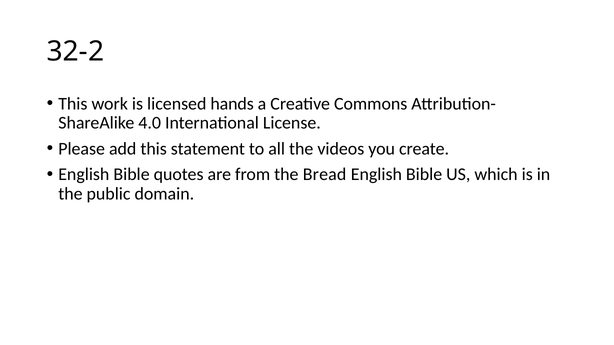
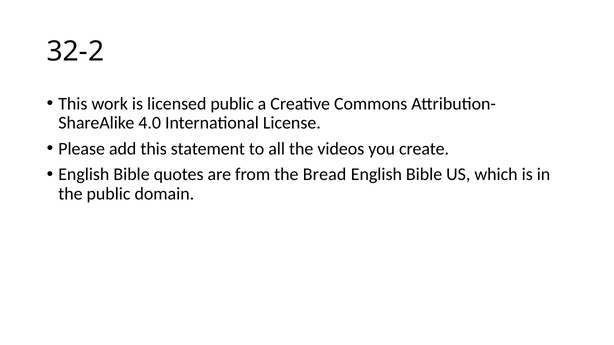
licensed hands: hands -> public
